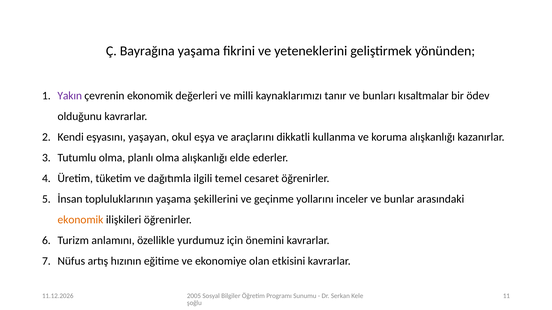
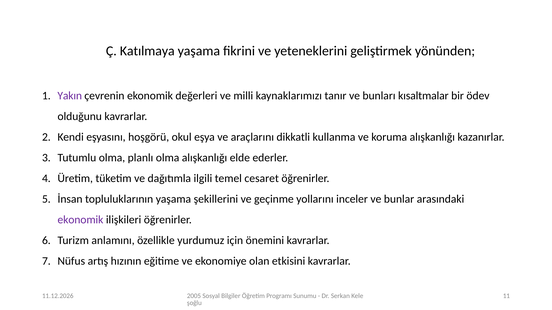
Bayrağına: Bayrağına -> Katılmaya
yaşayan: yaşayan -> hoşgörü
ekonomik at (80, 220) colour: orange -> purple
